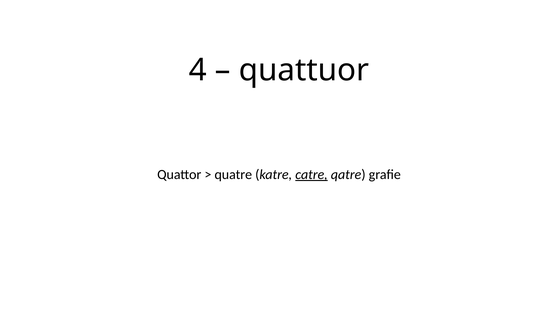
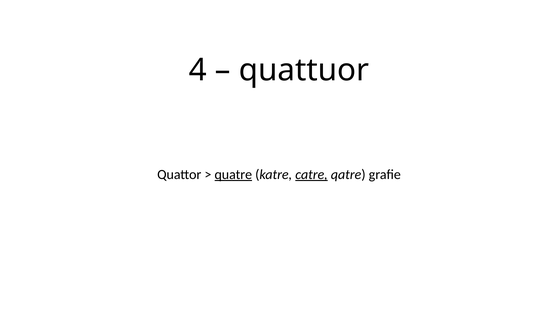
quatre underline: none -> present
